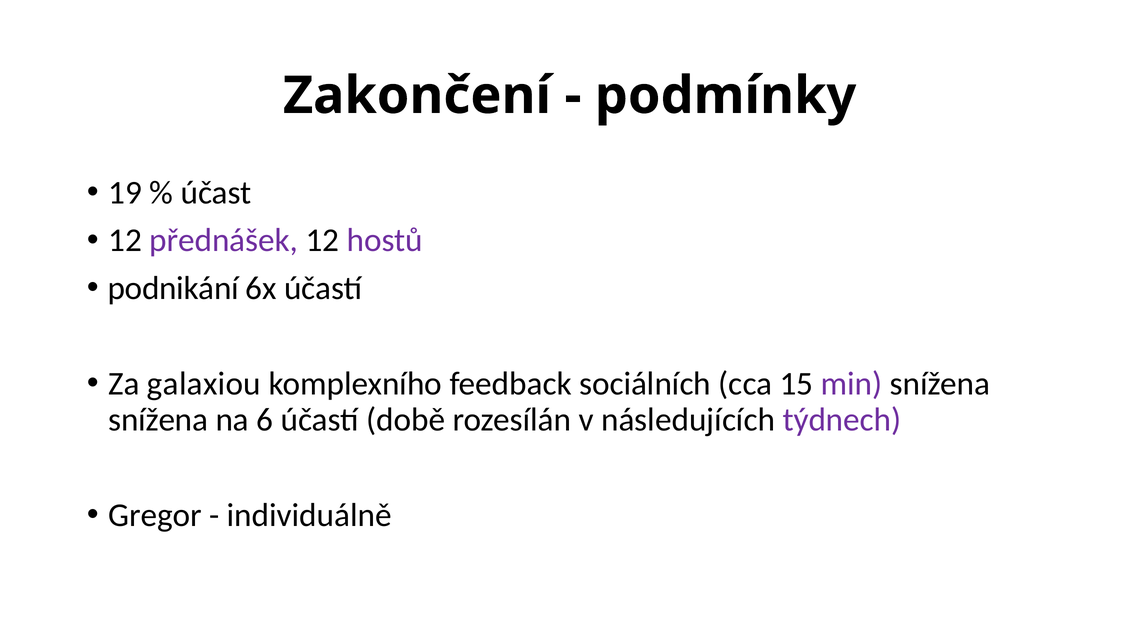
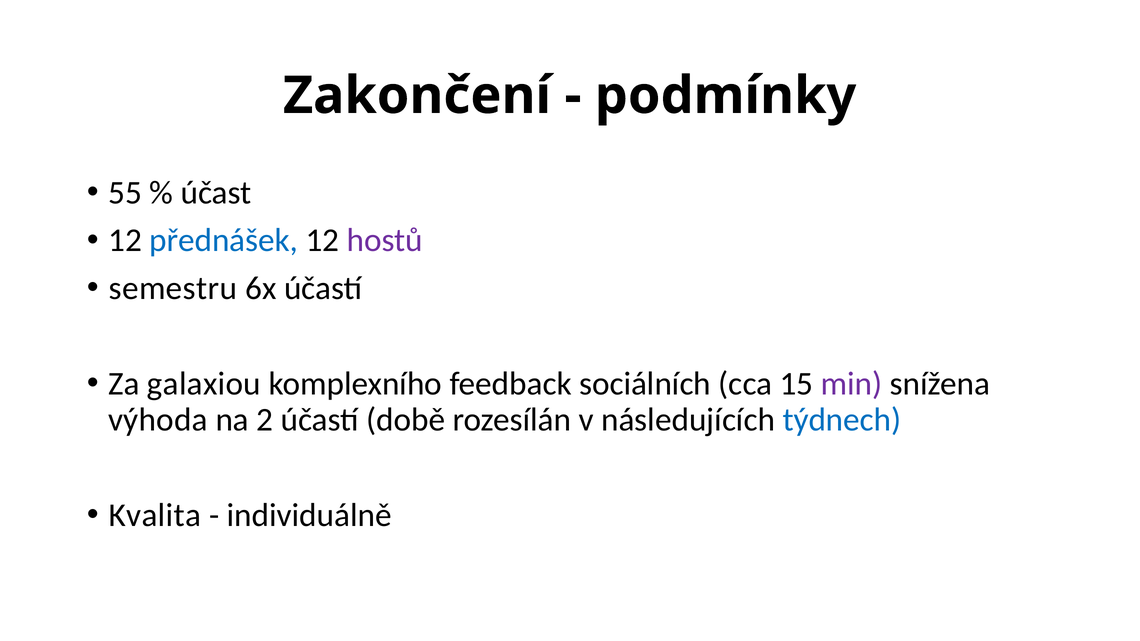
19: 19 -> 55
přednášek colour: purple -> blue
podnikání: podnikání -> semestru
snížena at (158, 420): snížena -> výhoda
6: 6 -> 2
týdnech colour: purple -> blue
Gregor: Gregor -> Kvalita
